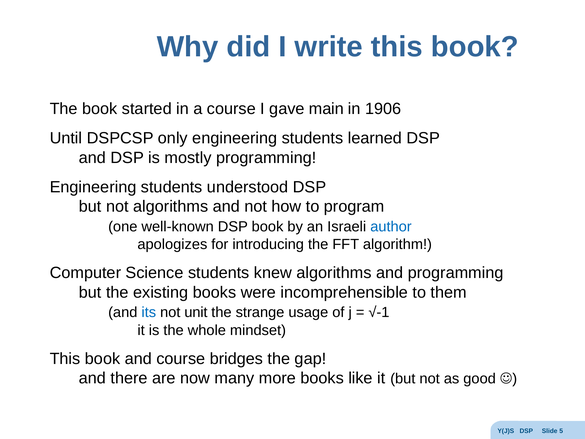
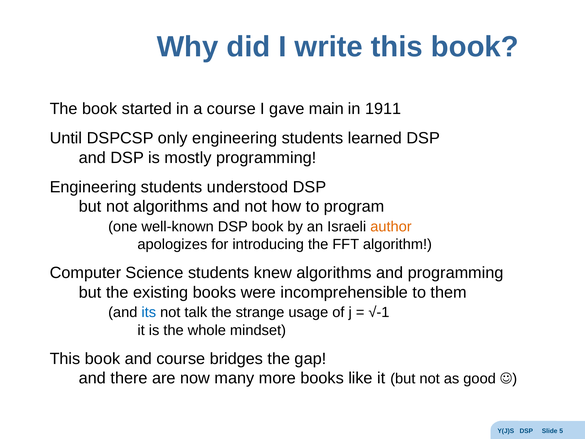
1906: 1906 -> 1911
author colour: blue -> orange
unit: unit -> talk
